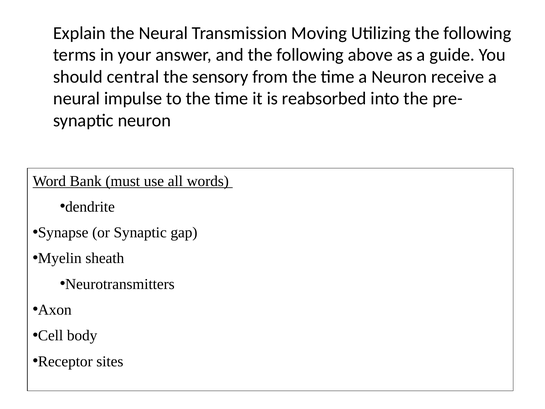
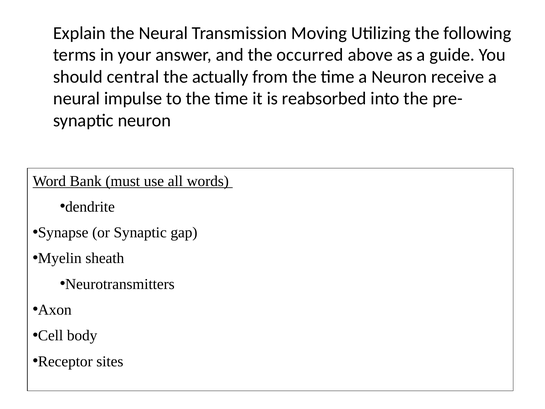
and the following: following -> occurred
sensory: sensory -> actually
